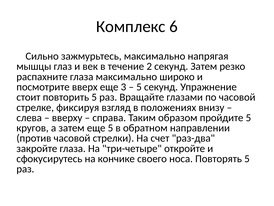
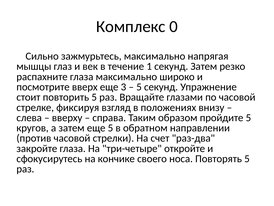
6: 6 -> 0
2: 2 -> 1
